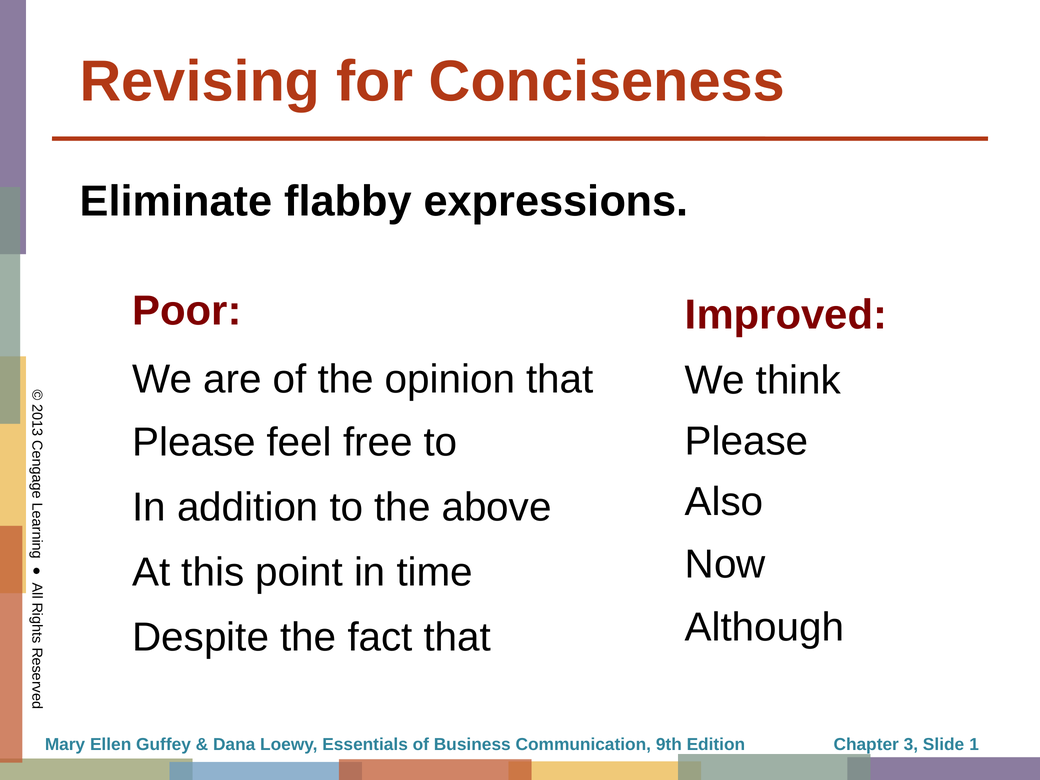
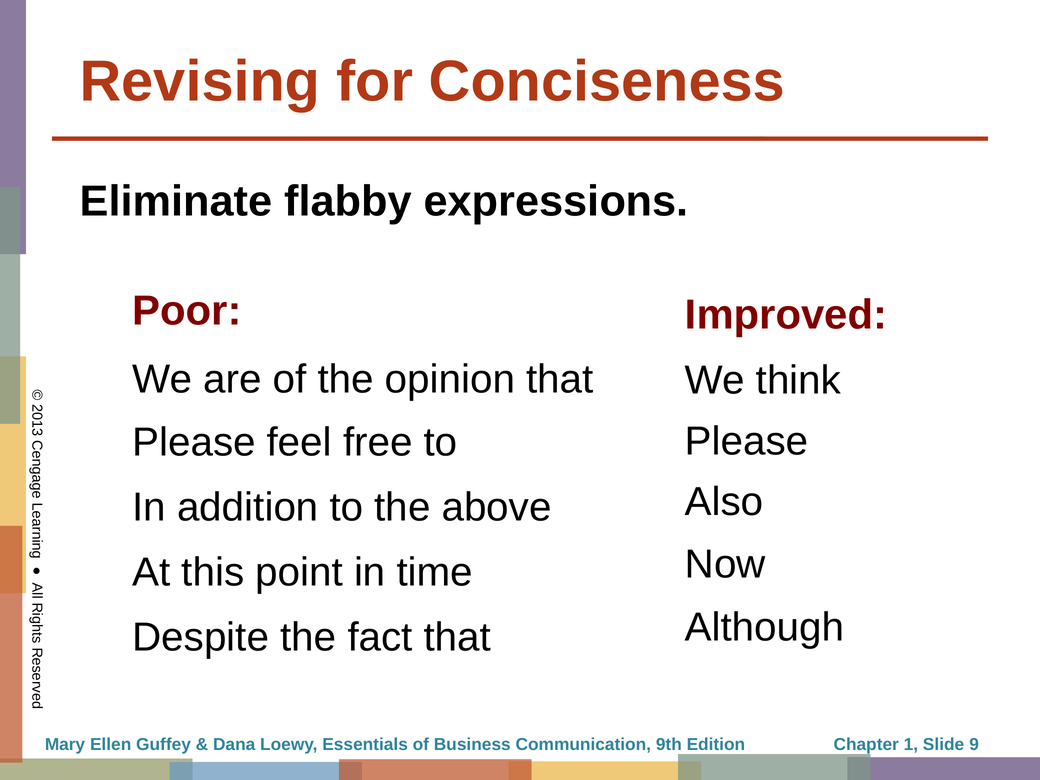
Chapter 3: 3 -> 1
Slide 1: 1 -> 9
